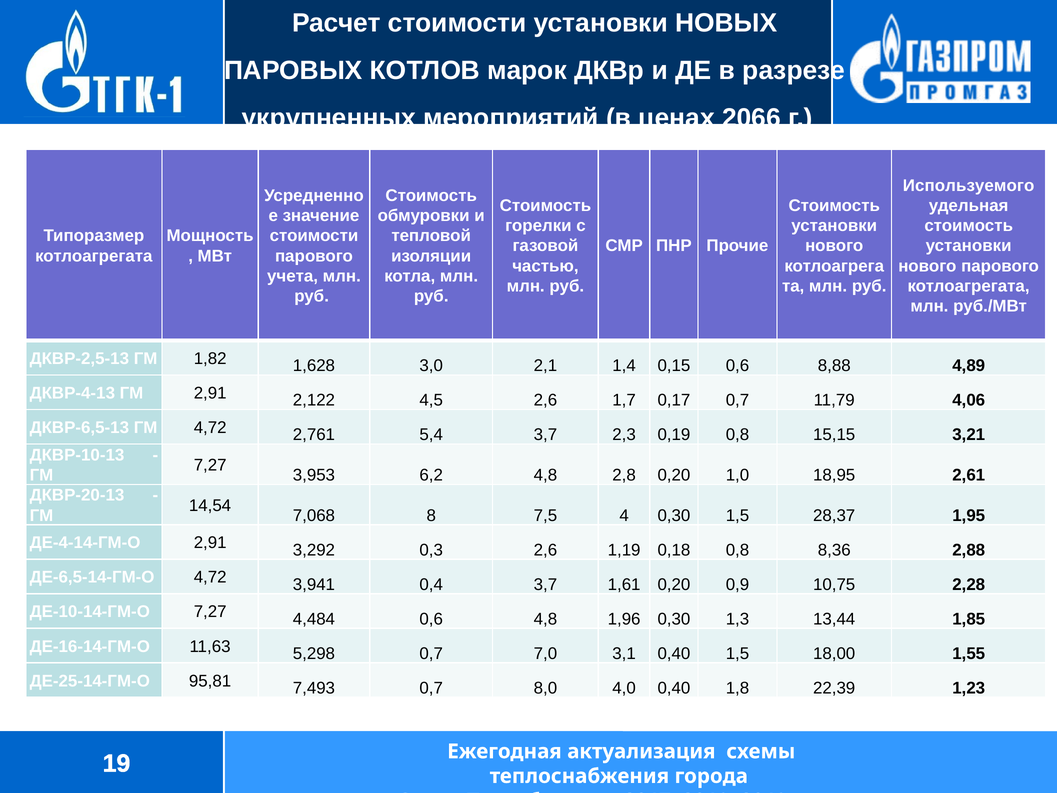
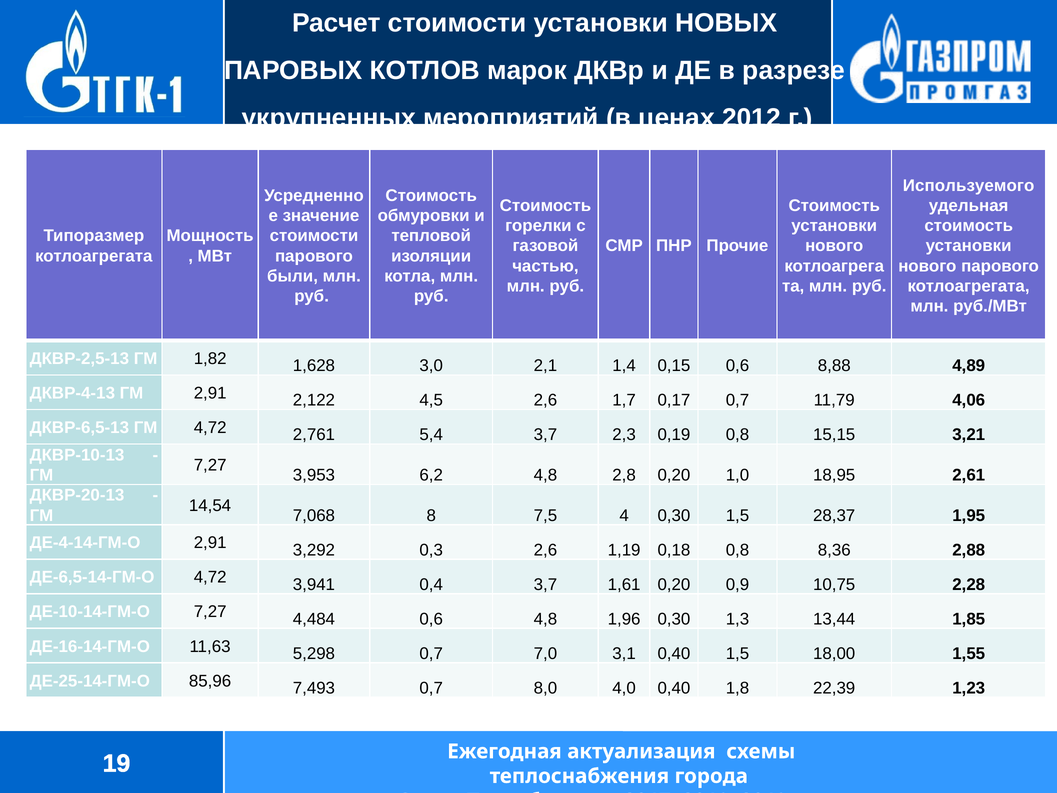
2066: 2066 -> 2012
учета: учета -> были
95,81: 95,81 -> 85,96
